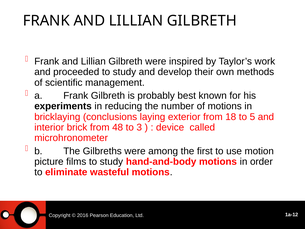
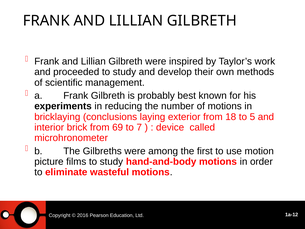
48: 48 -> 69
3: 3 -> 7
